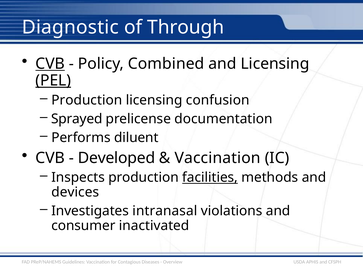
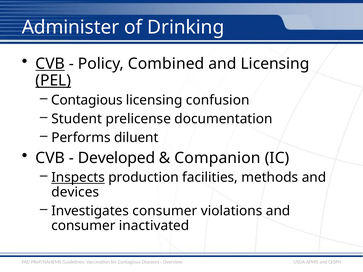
Diagnostic: Diagnostic -> Administer
Through: Through -> Drinking
Production at (87, 100): Production -> Contagious
Sprayed: Sprayed -> Student
Vaccination at (218, 158): Vaccination -> Companion
Inspects underline: none -> present
facilities underline: present -> none
Investigates intranasal: intranasal -> consumer
